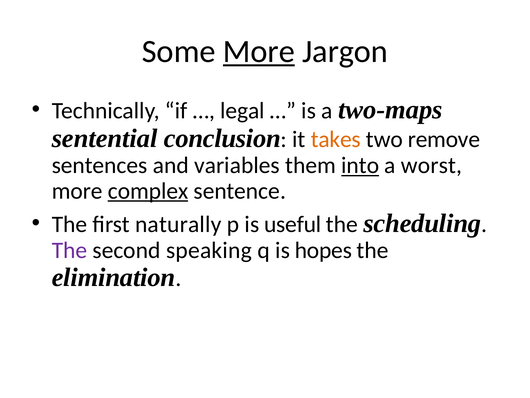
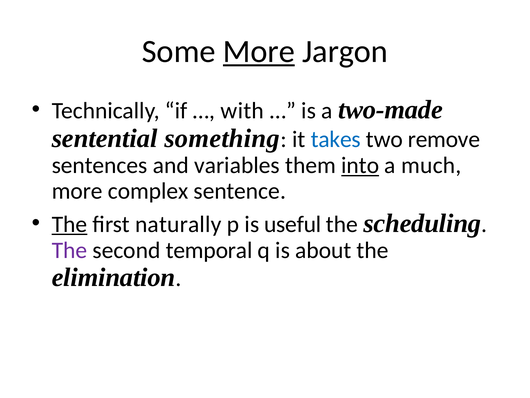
legal: legal -> with
two-maps: two-maps -> two-made
conclusion: conclusion -> something
takes colour: orange -> blue
worst: worst -> much
complex underline: present -> none
The at (69, 224) underline: none -> present
speaking: speaking -> temporal
hopes: hopes -> about
